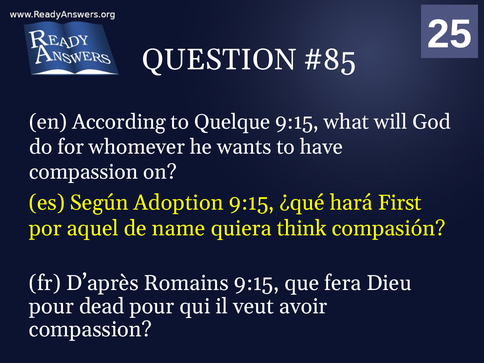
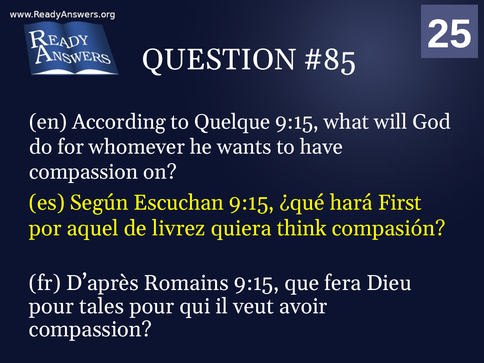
Adoption: Adoption -> Escuchan
name: name -> livrez
dead: dead -> tales
